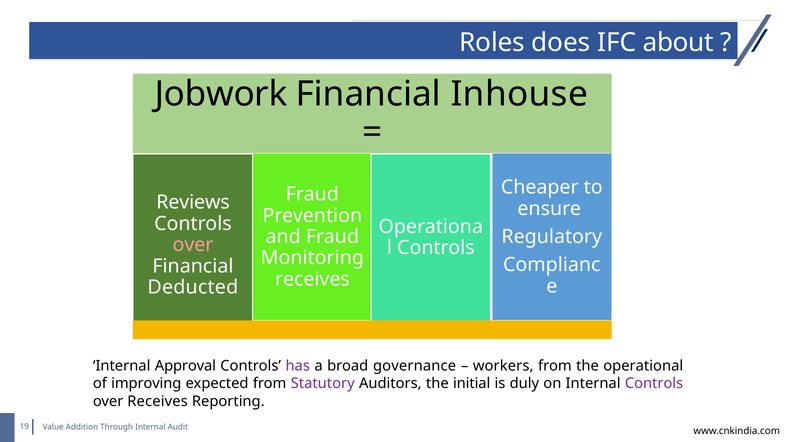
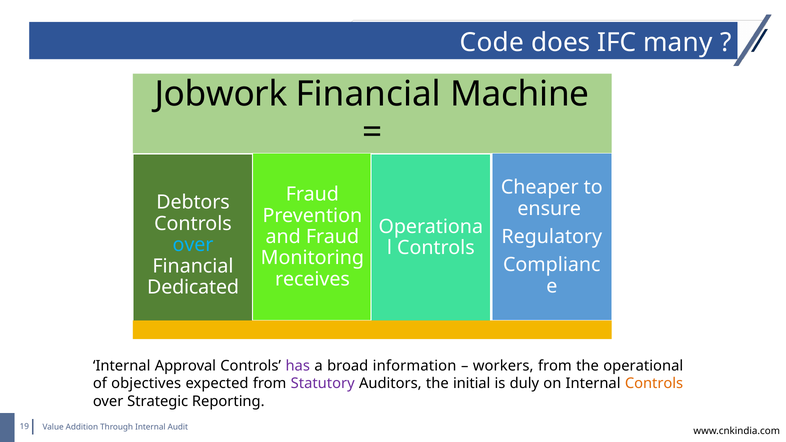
Roles: Roles -> Code
about: about -> many
Inhouse: Inhouse -> Machine
Reviews: Reviews -> Debtors
over at (193, 245) colour: pink -> light blue
Deducted: Deducted -> Dedicated
governance: governance -> information
improving: improving -> objectives
Controls at (654, 384) colour: purple -> orange
over Receives: Receives -> Strategic
